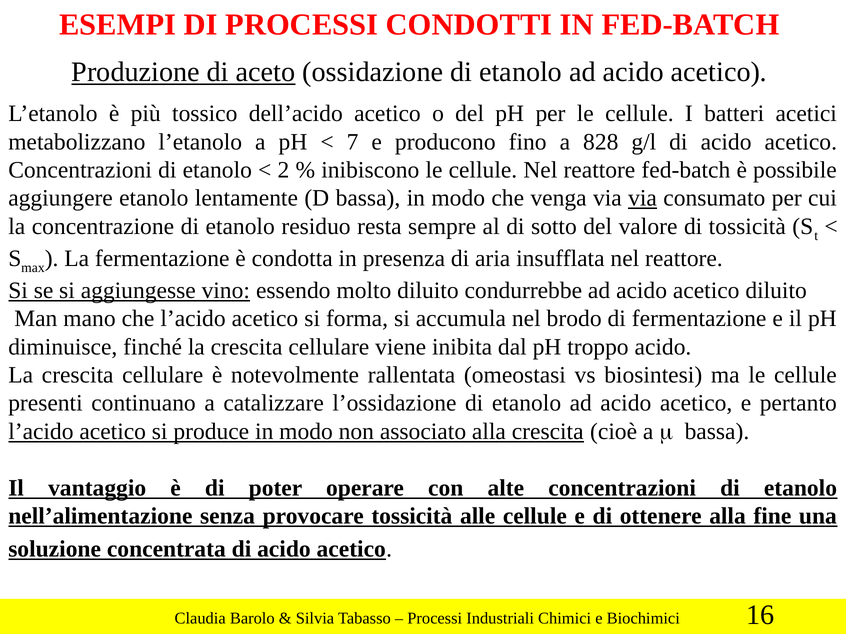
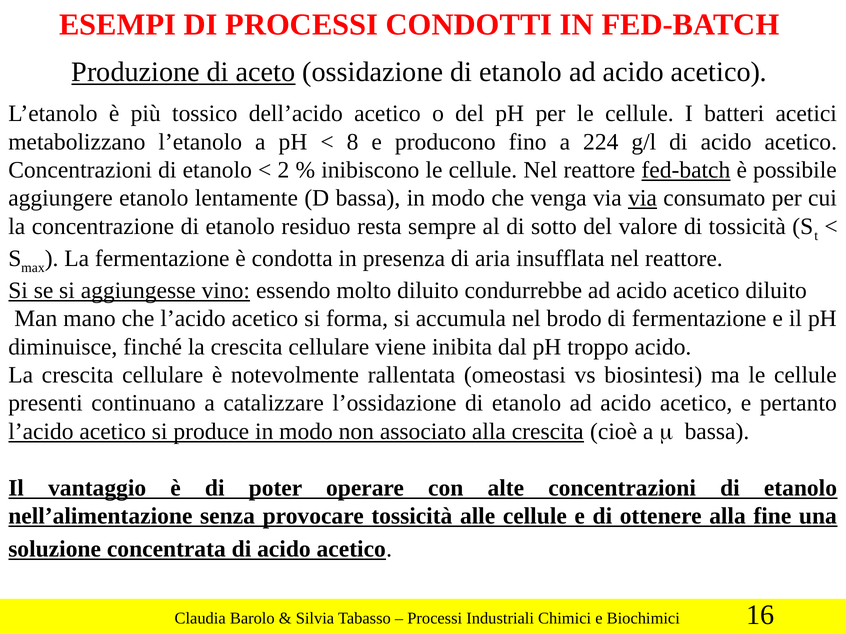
7: 7 -> 8
828: 828 -> 224
fed-batch at (686, 170) underline: none -> present
